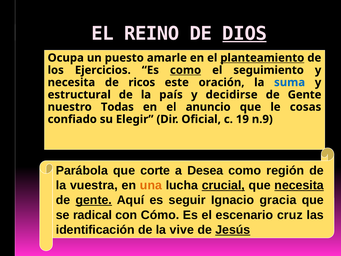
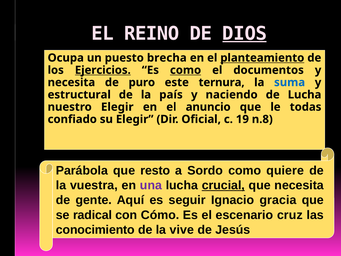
amarle: amarle -> brecha
Ejercicios underline: none -> present
seguimiento: seguimiento -> documentos
ricos: ricos -> puro
oración: oración -> ternura
decidirse: decidirse -> naciendo
Gente at (305, 95): Gente -> Lucha
nuestro Todas: Todas -> Elegir
cosas: cosas -> todas
n.9: n.9 -> n.8
corte: corte -> resto
Desea: Desea -> Sordo
región: región -> quiere
una colour: orange -> purple
necesita at (299, 185) underline: present -> none
gente at (94, 200) underline: present -> none
identificación: identificación -> conocimiento
Jesús underline: present -> none
